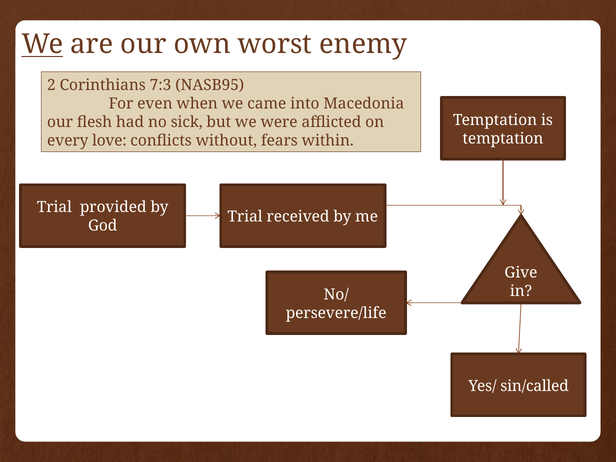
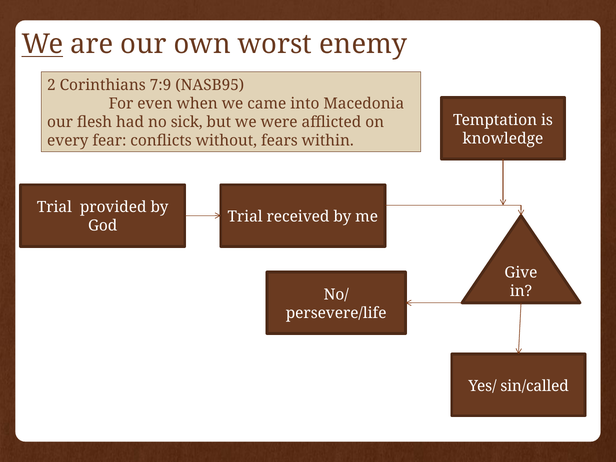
7:3: 7:3 -> 7:9
temptation at (503, 139): temptation -> knowledge
love: love -> fear
